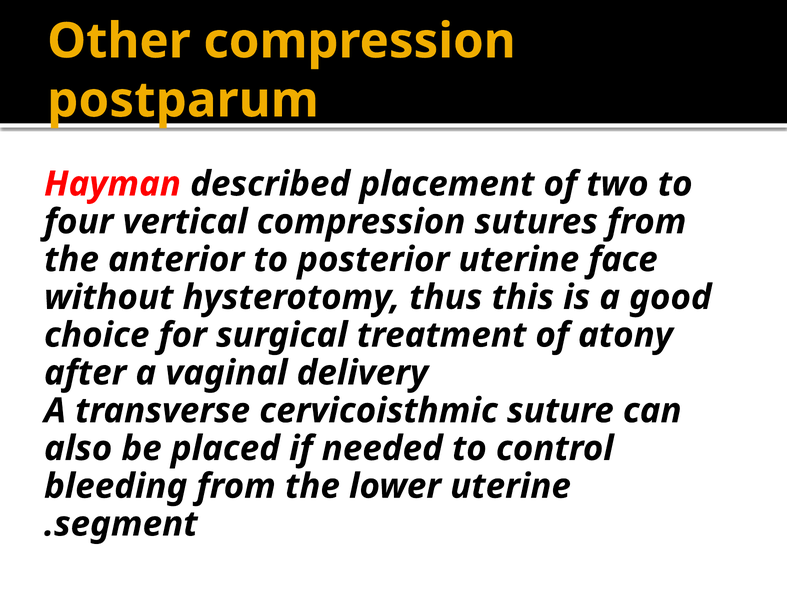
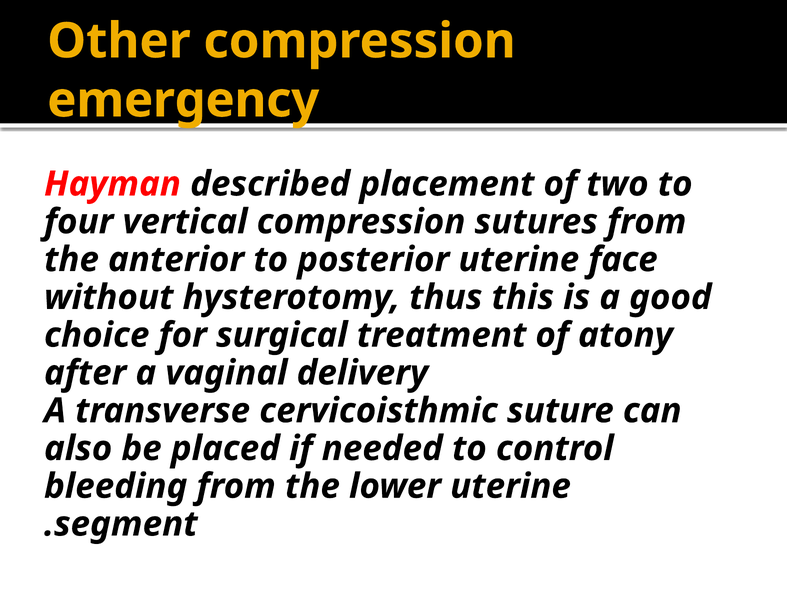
postparum: postparum -> emergency
